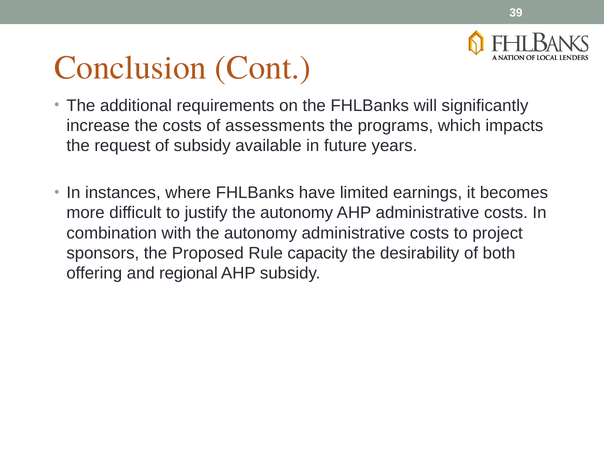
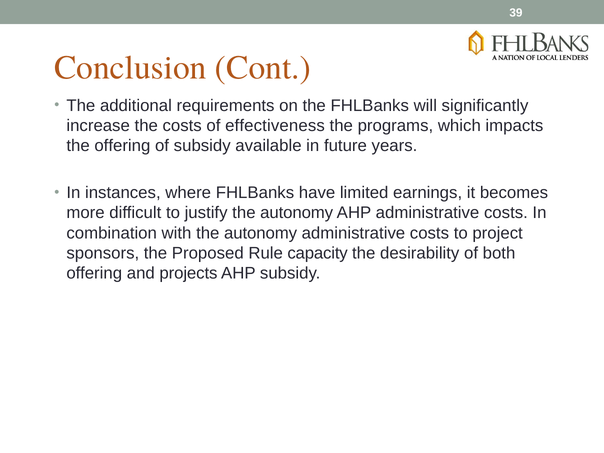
assessments: assessments -> effectiveness
the request: request -> offering
regional: regional -> projects
